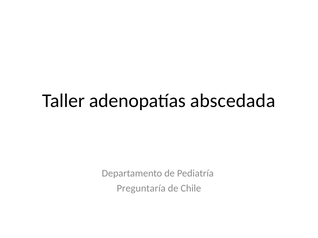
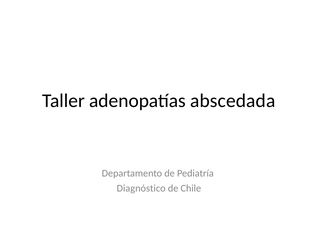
Preguntaría: Preguntaría -> Diagnóstico
